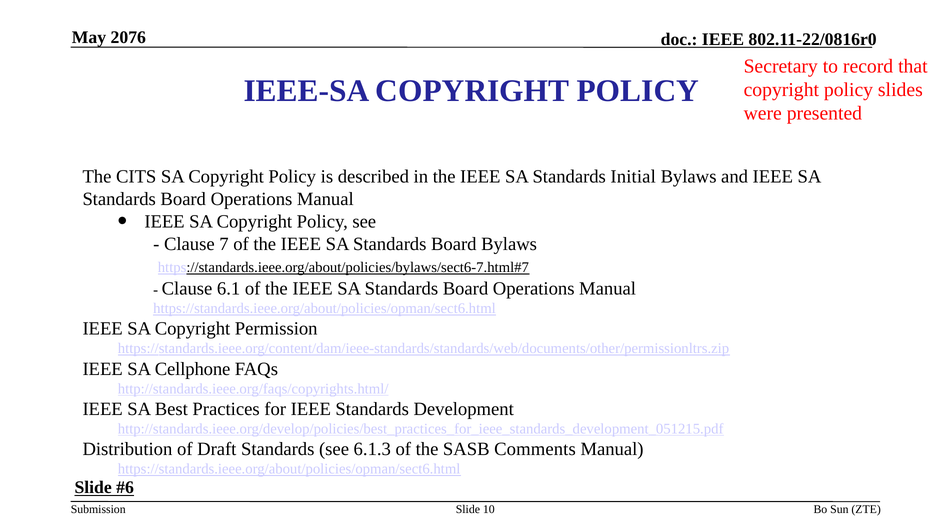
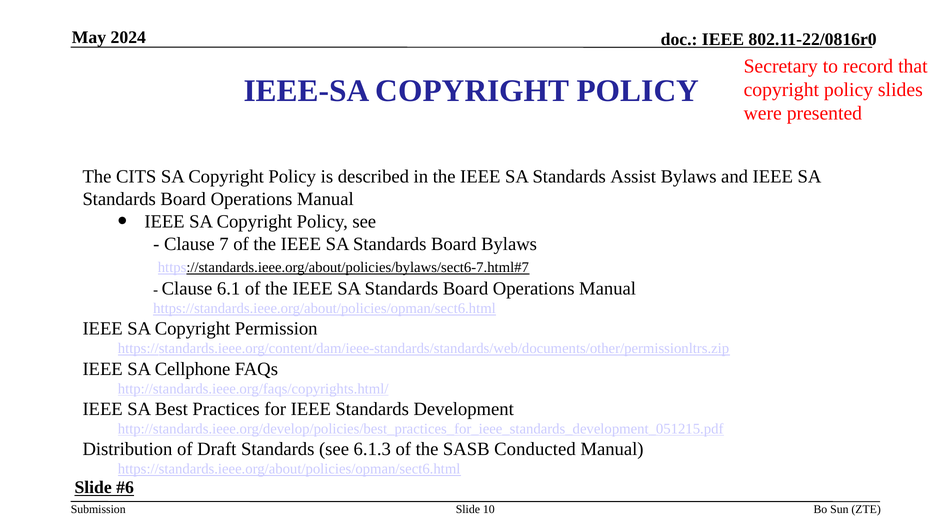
2076: 2076 -> 2024
Initial: Initial -> Assist
Comments: Comments -> Conducted
